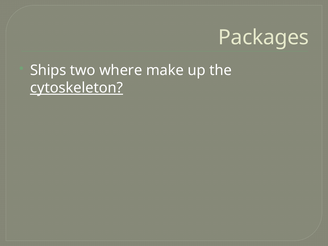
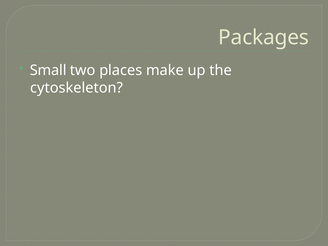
Ships: Ships -> Small
where: where -> places
cytoskeleton underline: present -> none
